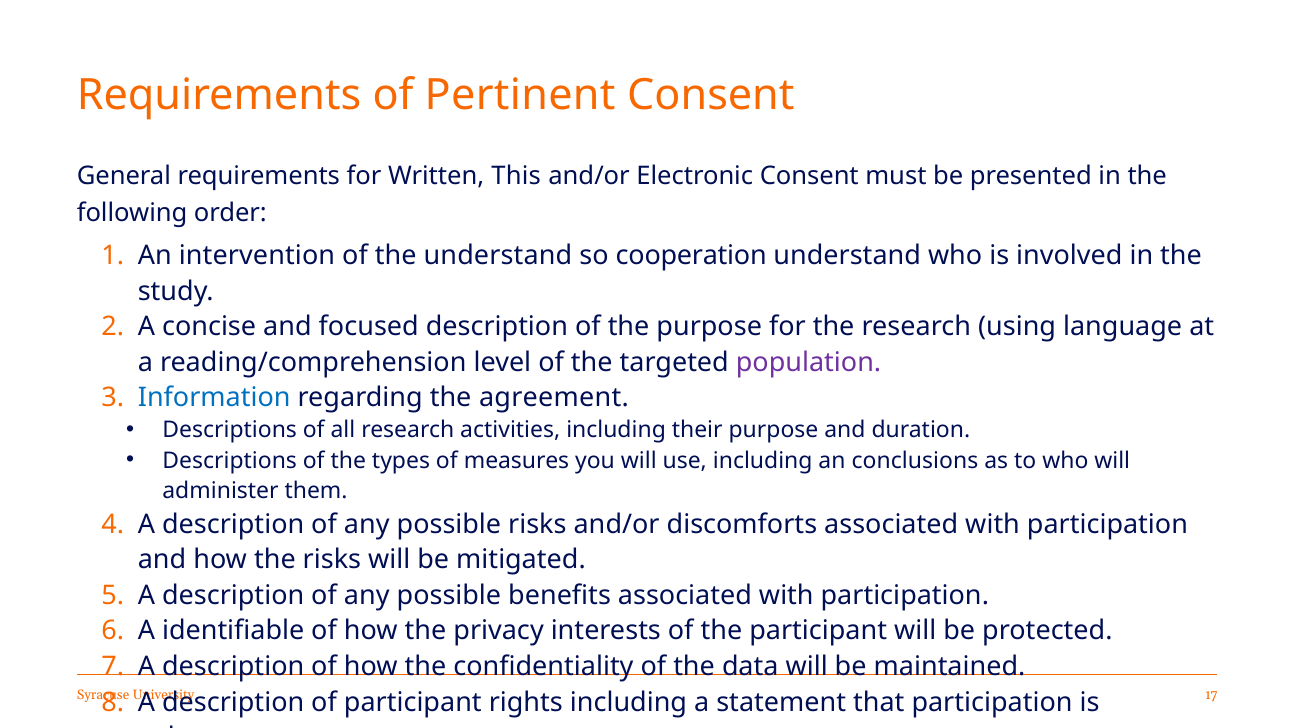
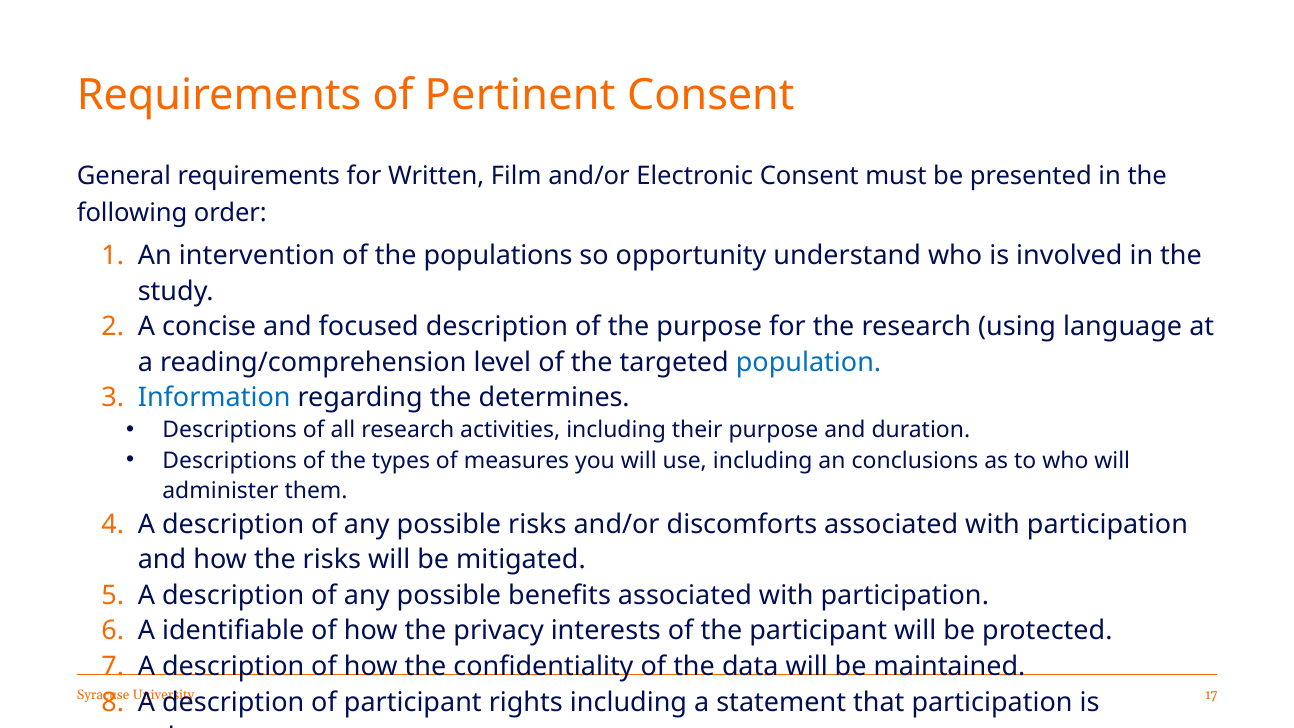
This: This -> Film
the understand: understand -> populations
cooperation: cooperation -> opportunity
population colour: purple -> blue
agreement: agreement -> determines
